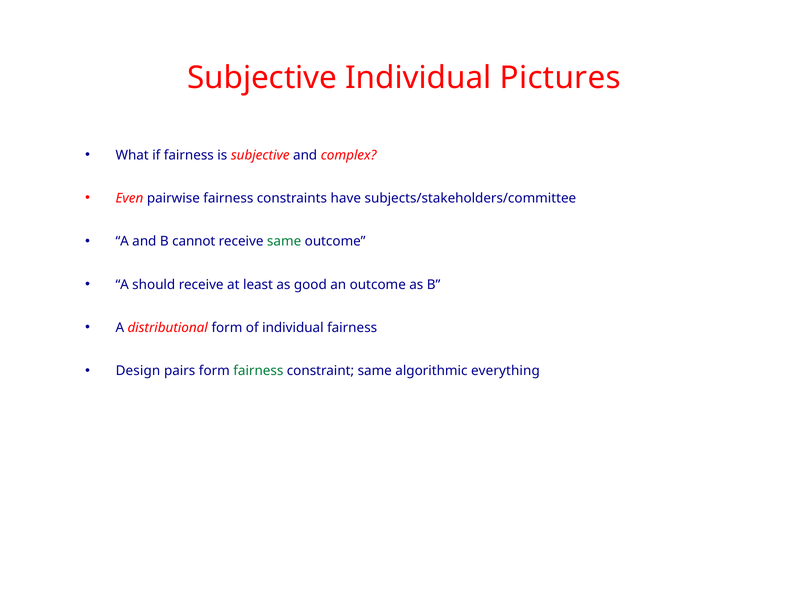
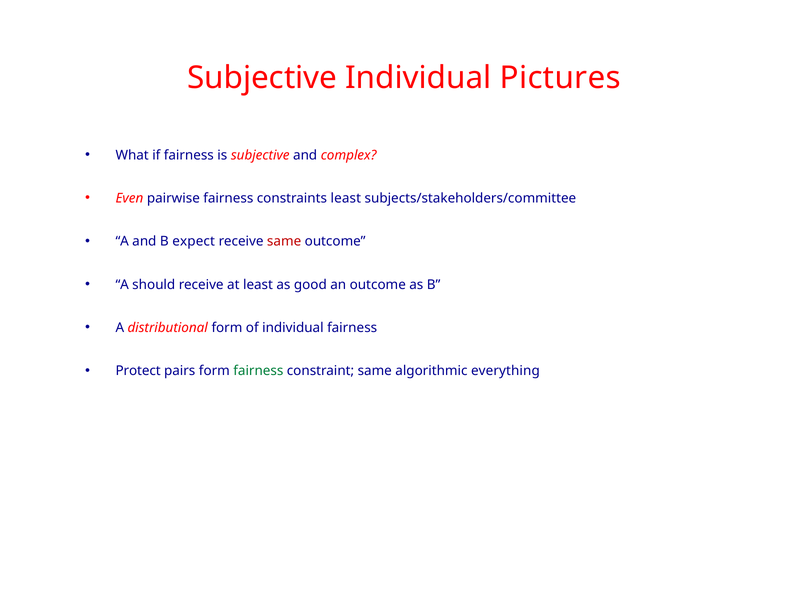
constraints have: have -> least
cannot: cannot -> expect
same at (284, 241) colour: green -> red
Design: Design -> Protect
